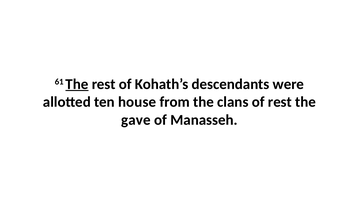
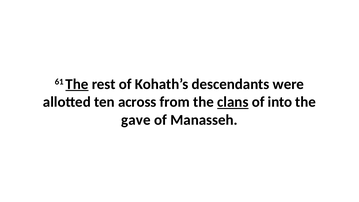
house: house -> across
clans underline: none -> present
of rest: rest -> into
